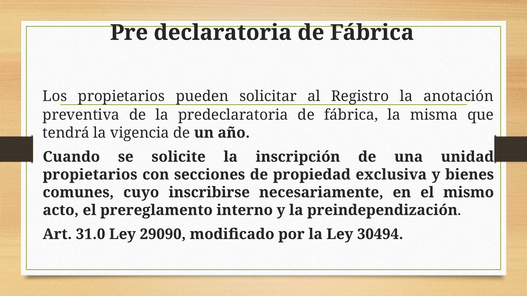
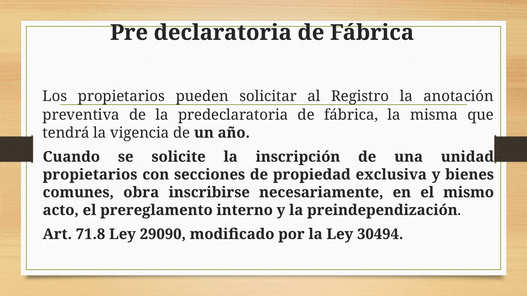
cuyo: cuyo -> obra
31.0: 31.0 -> 71.8
